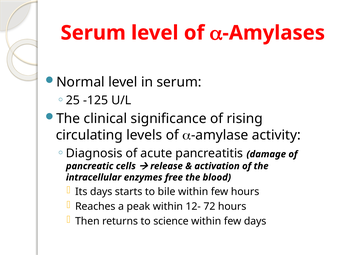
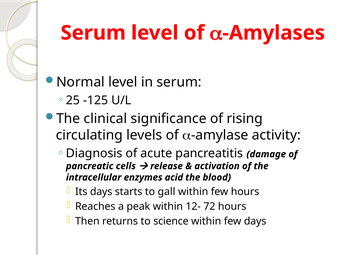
free: free -> acid
bile: bile -> gall
